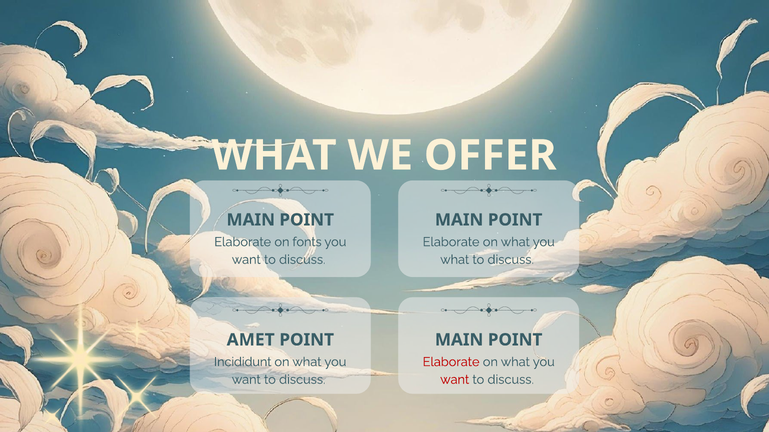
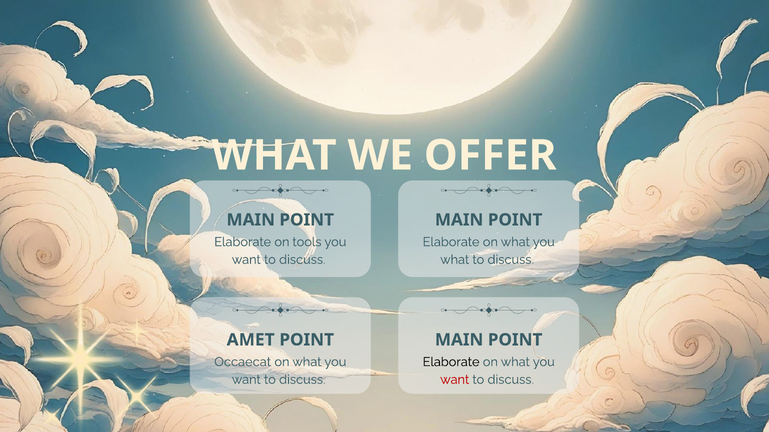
fonts: fonts -> tools
Incididunt: Incididunt -> Occaecat
Elaborate at (451, 362) colour: red -> black
